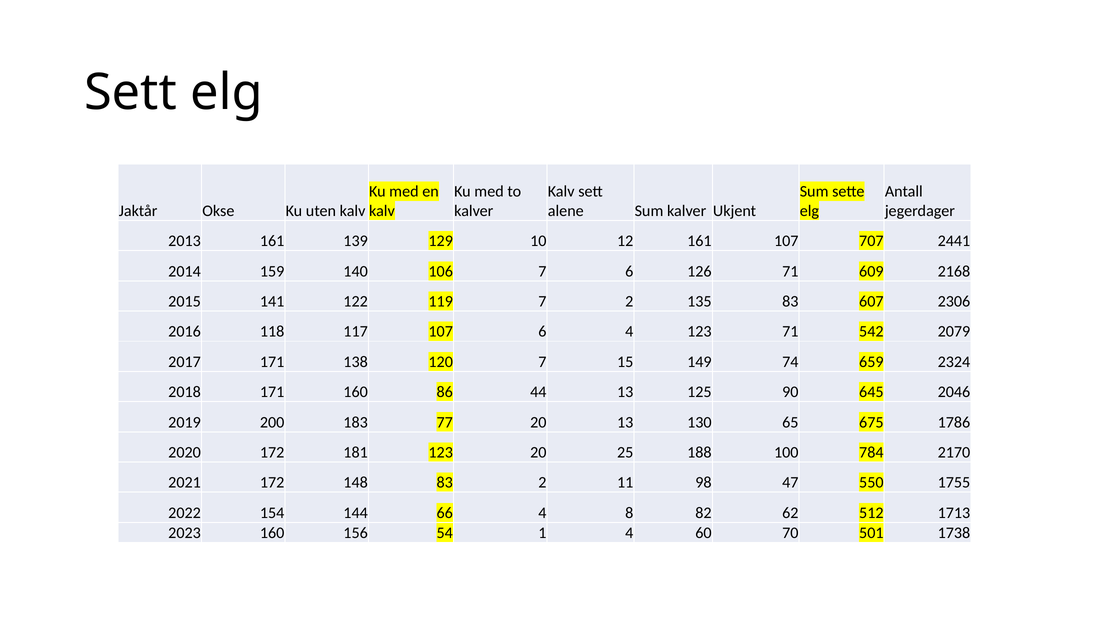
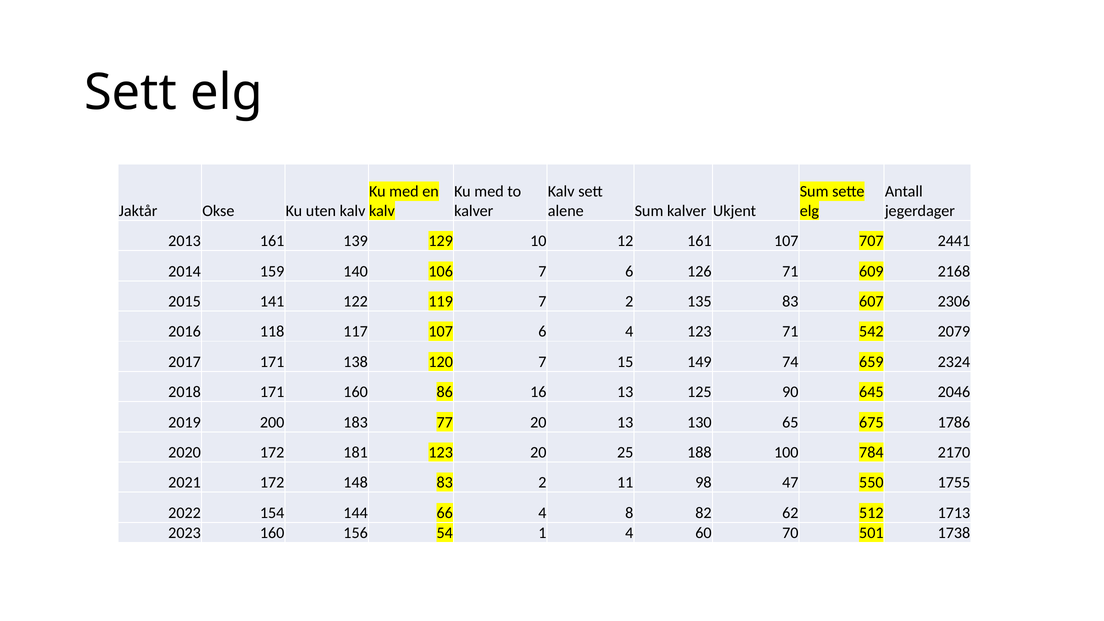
44: 44 -> 16
